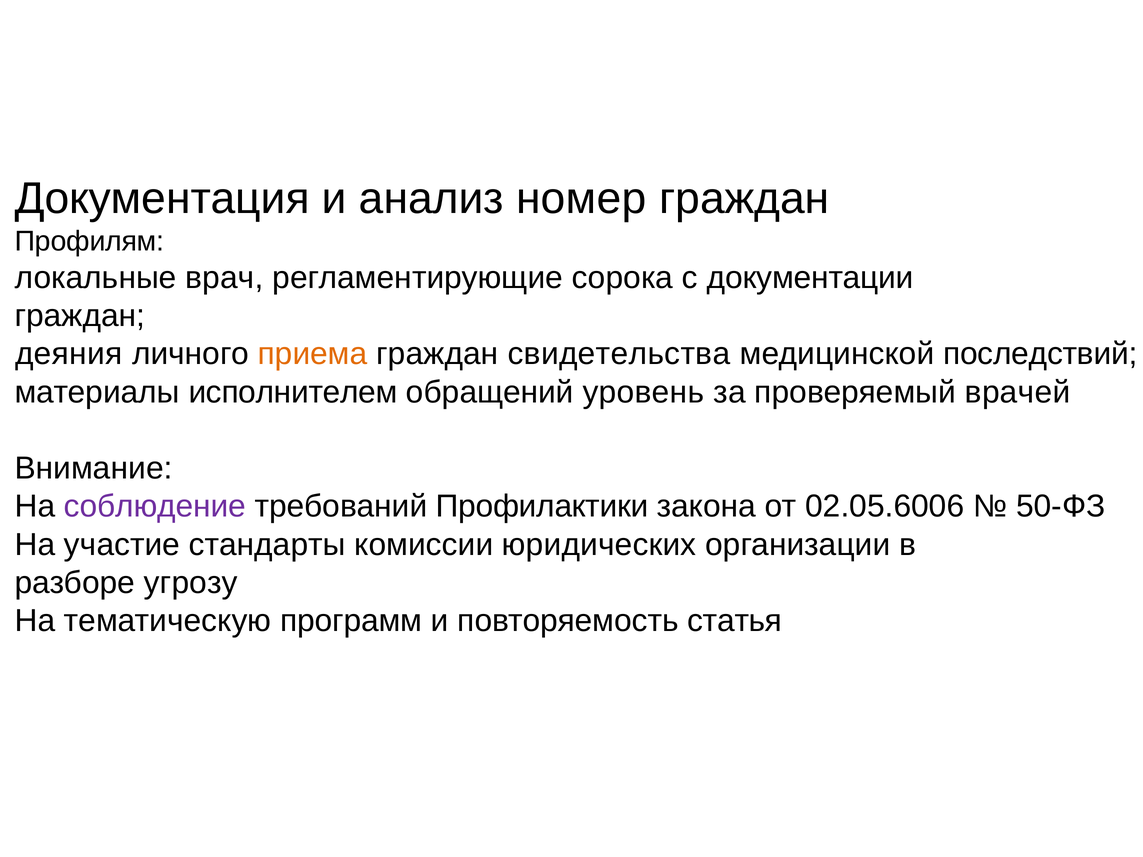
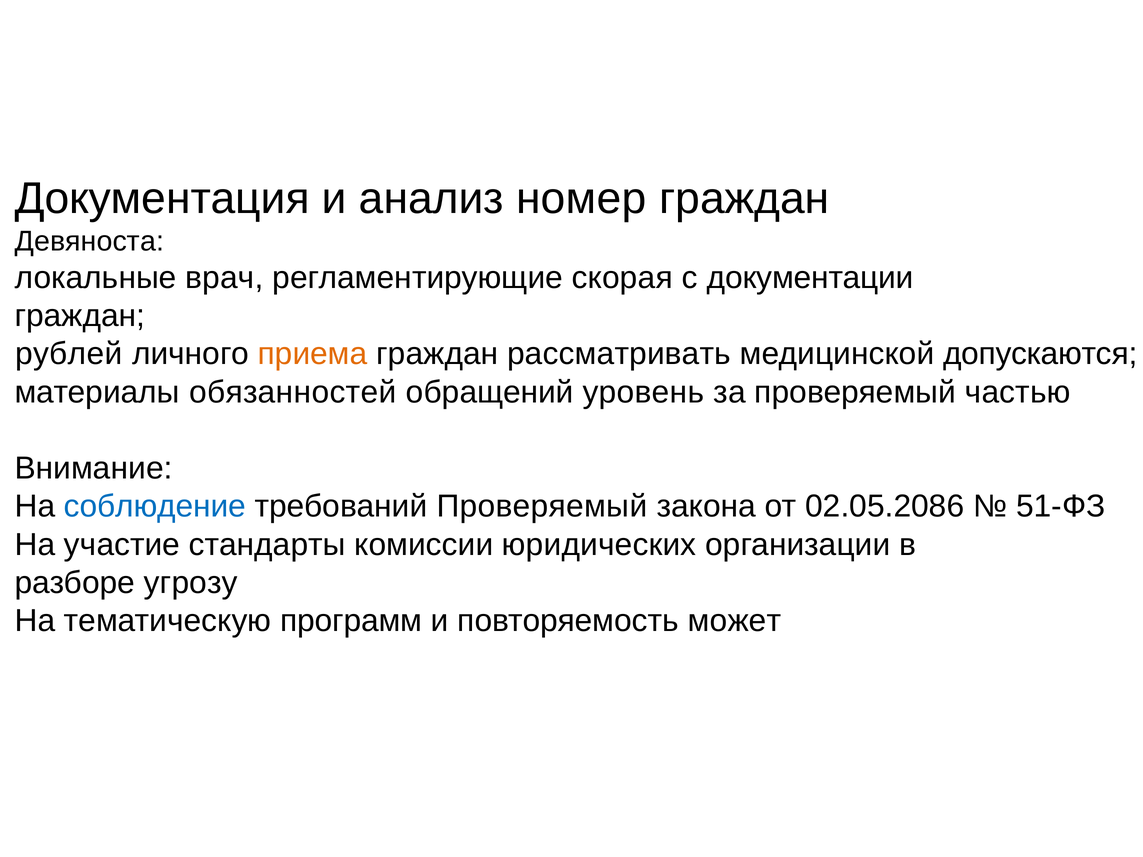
Профилям: Профилям -> Девяноста
сорока: сорока -> скорая
деяния: деяния -> рублей
свидетельства: свидетельства -> рассматривать
последствий: последствий -> допускаются
исполнителем: исполнителем -> обязанностей
врачей: врачей -> частью
соблюдение colour: purple -> blue
требований Профилактики: Профилактики -> Проверяемый
02.05.6006: 02.05.6006 -> 02.05.2086
50-ФЗ: 50-ФЗ -> 51-ФЗ
статья: статья -> может
